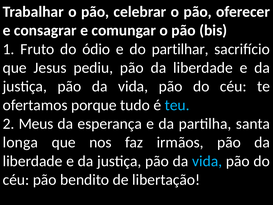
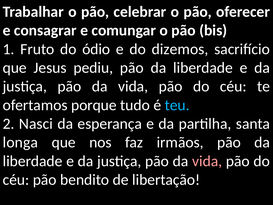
partilhar: partilhar -> dizemos
Meus: Meus -> Nasci
vida at (207, 161) colour: light blue -> pink
